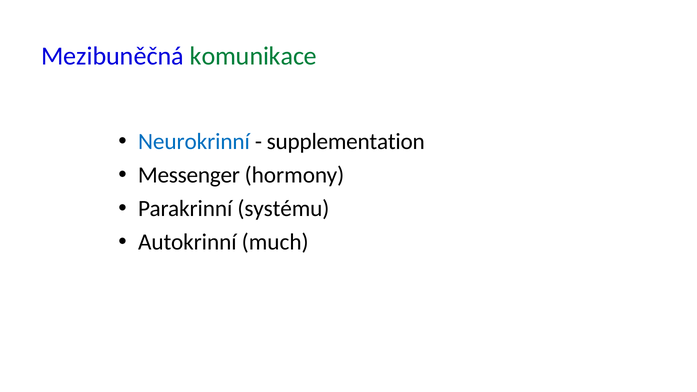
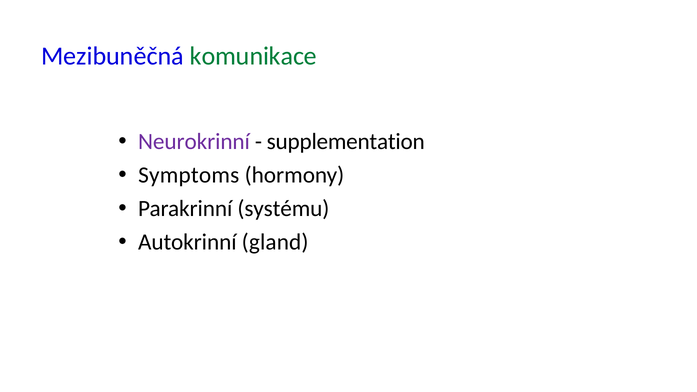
Neurokrinní colour: blue -> purple
Messenger: Messenger -> Symptoms
much: much -> gland
